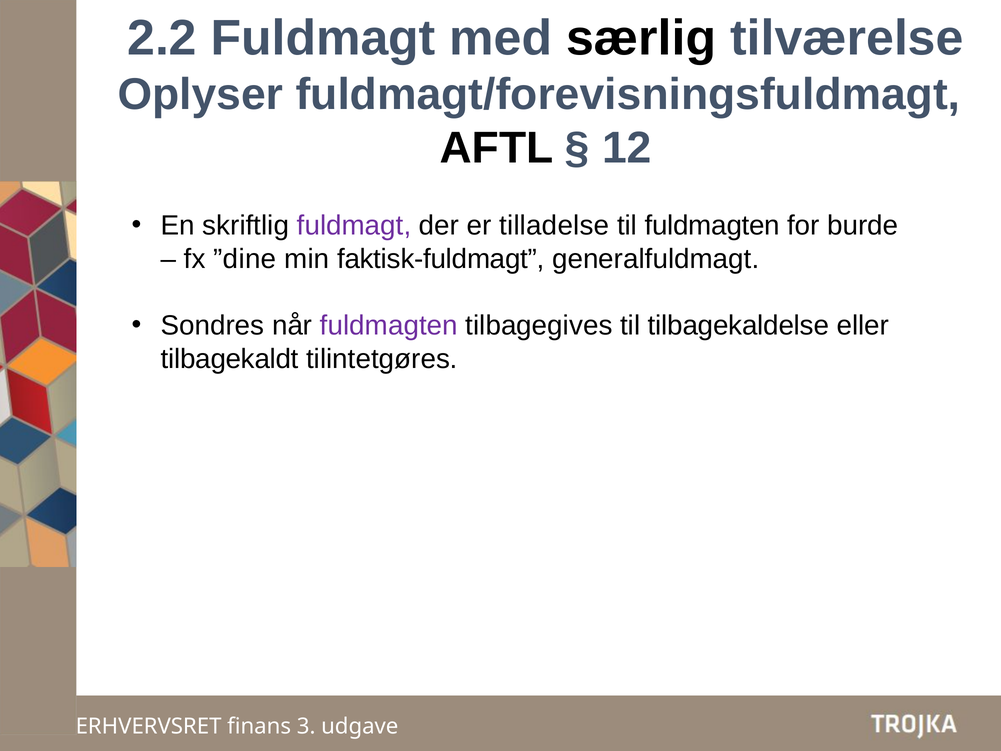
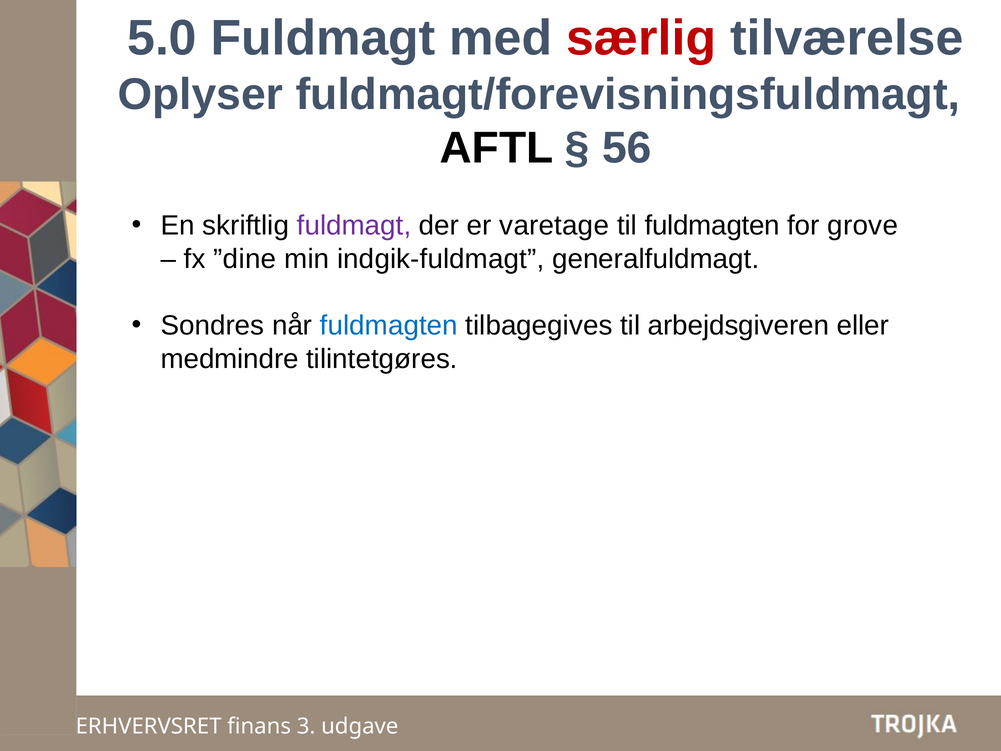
2.2: 2.2 -> 5.0
særlig colour: black -> red
12: 12 -> 56
tilladelse: tilladelse -> varetage
burde: burde -> grove
faktisk-fuldmagt: faktisk-fuldmagt -> indgik-fuldmagt
fuldmagten at (389, 326) colour: purple -> blue
tilbagekaldelse: tilbagekaldelse -> arbejdsgiveren
tilbagekaldt: tilbagekaldt -> medmindre
